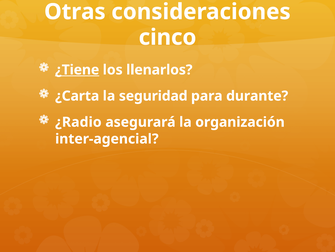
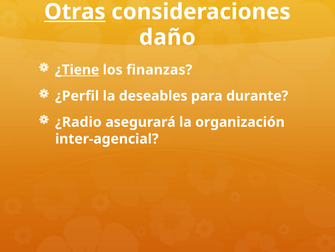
Otras underline: none -> present
cinco: cinco -> daño
llenarlos: llenarlos -> finanzas
¿Carta: ¿Carta -> ¿Perfil
seguridad: seguridad -> deseables
